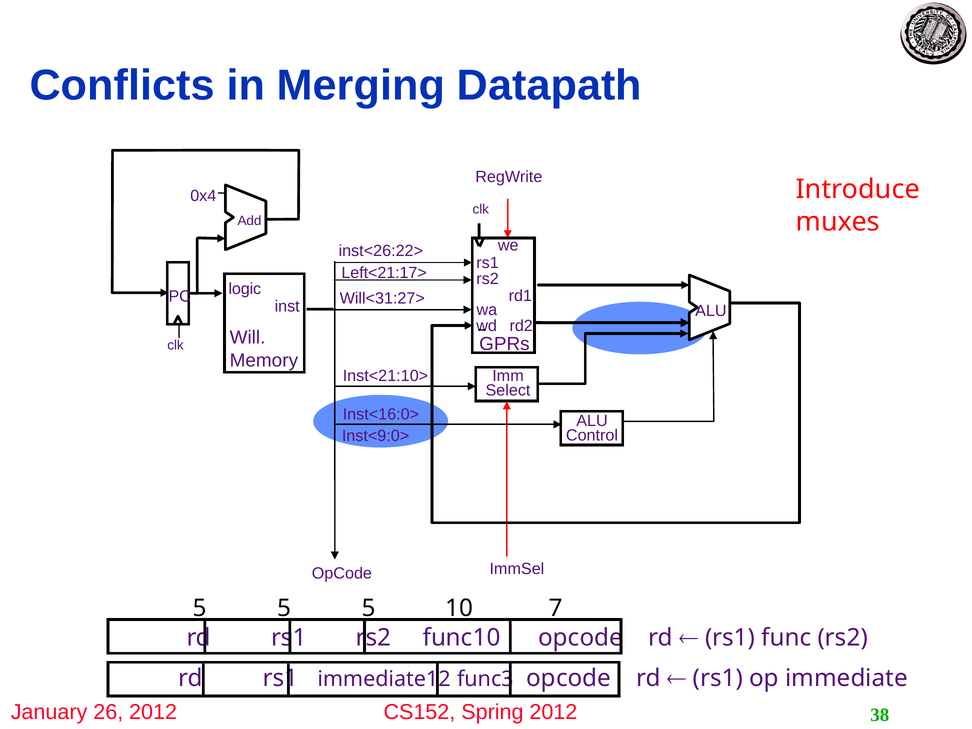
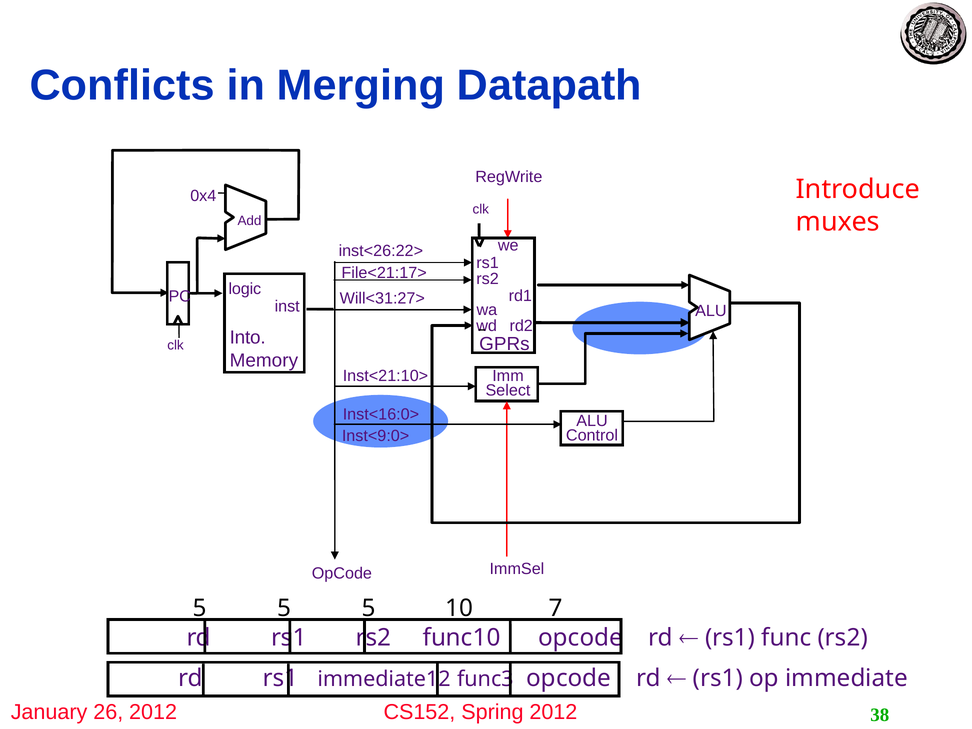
Left<21:17>: Left<21:17> -> File<21:17>
Will: Will -> Into
